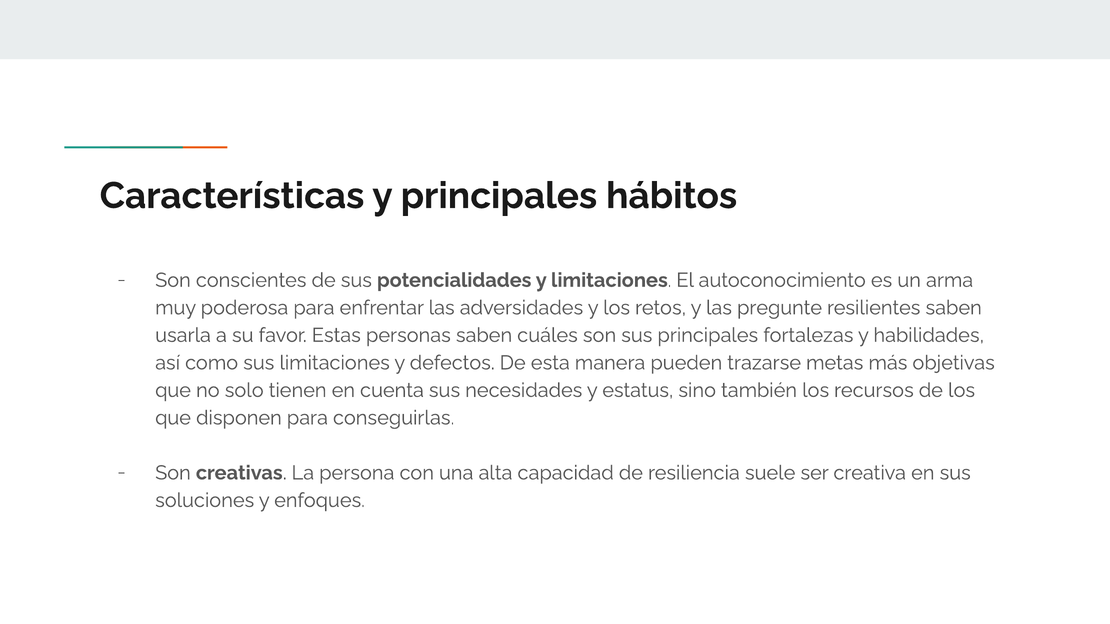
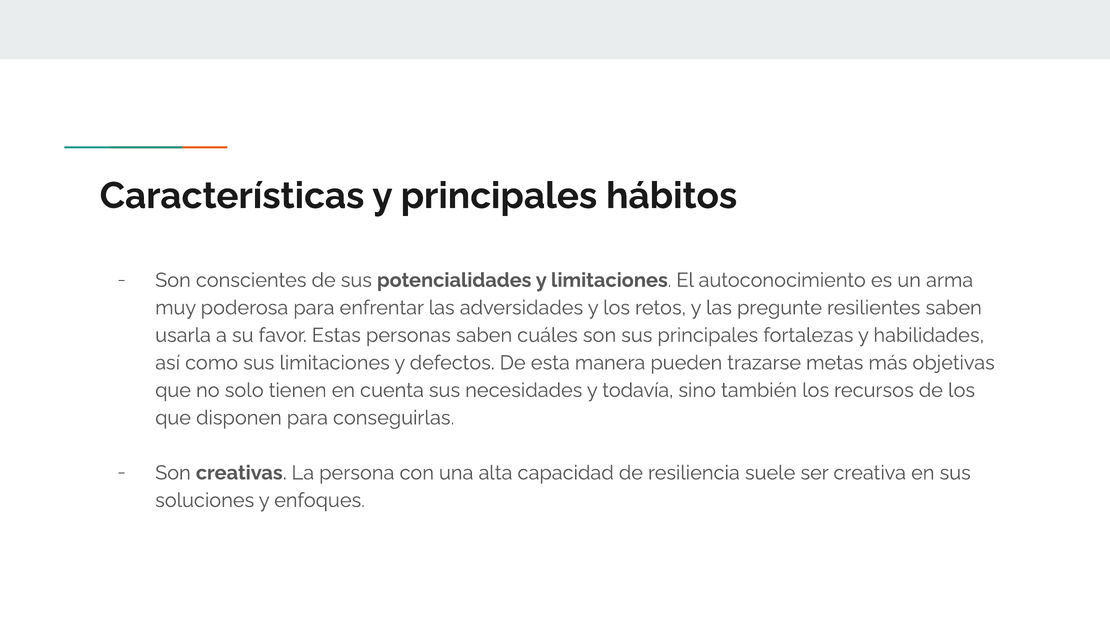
estatus: estatus -> todavía
